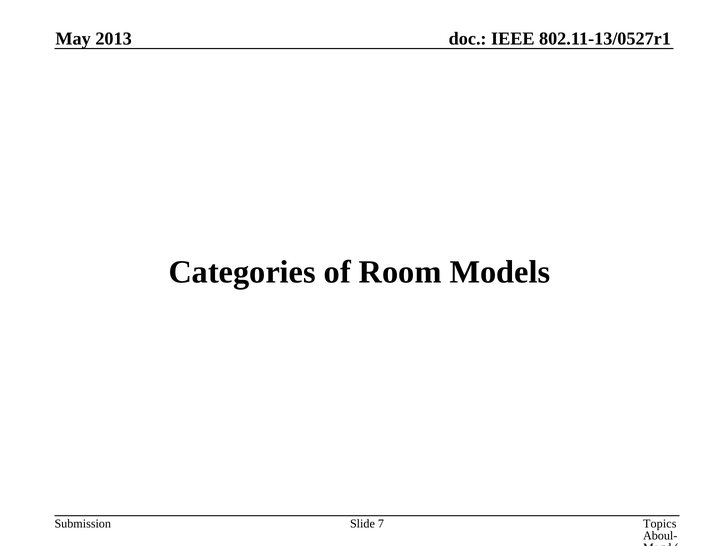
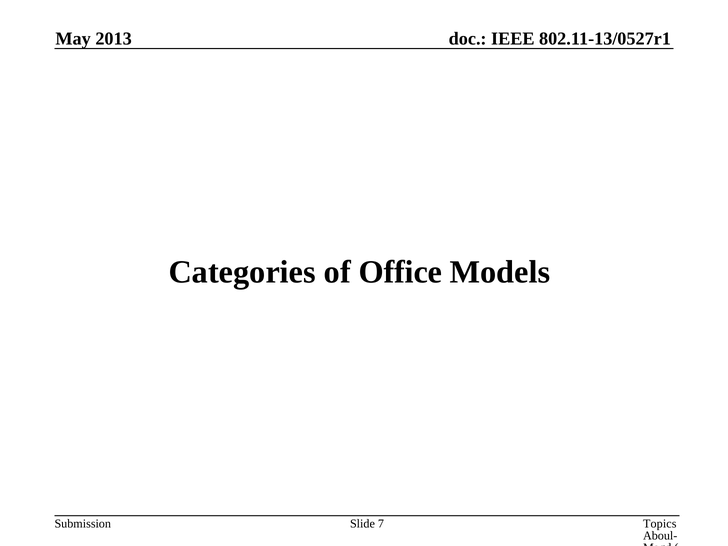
Room: Room -> Office
